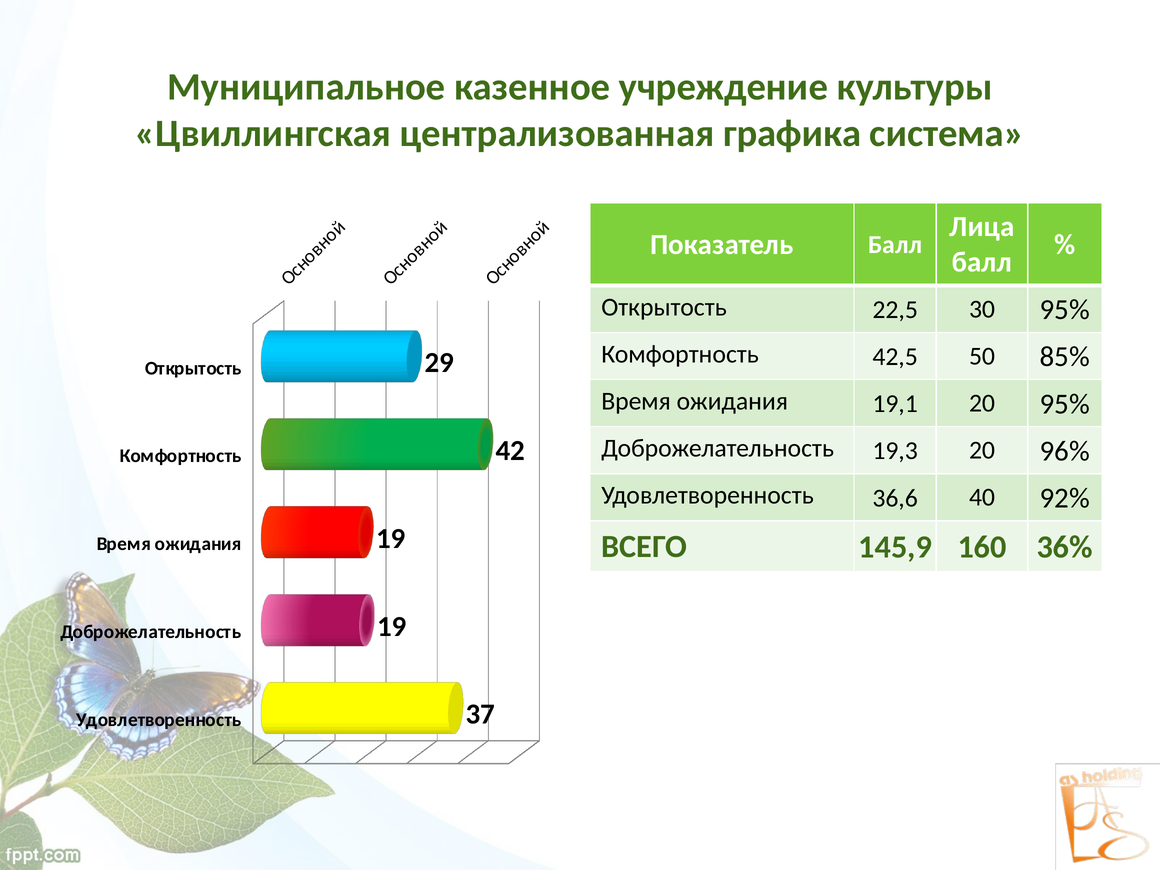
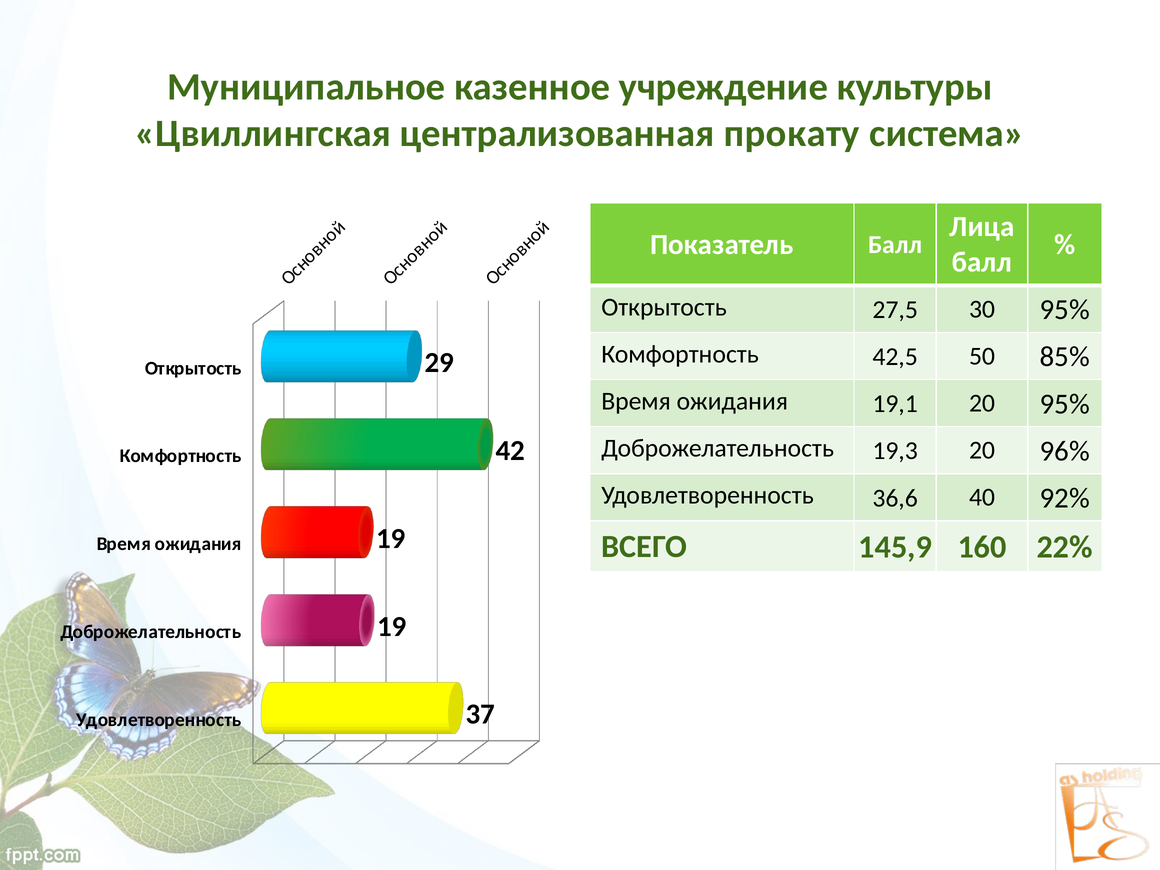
графика: графика -> прокату
22,5: 22,5 -> 27,5
36%: 36% -> 22%
